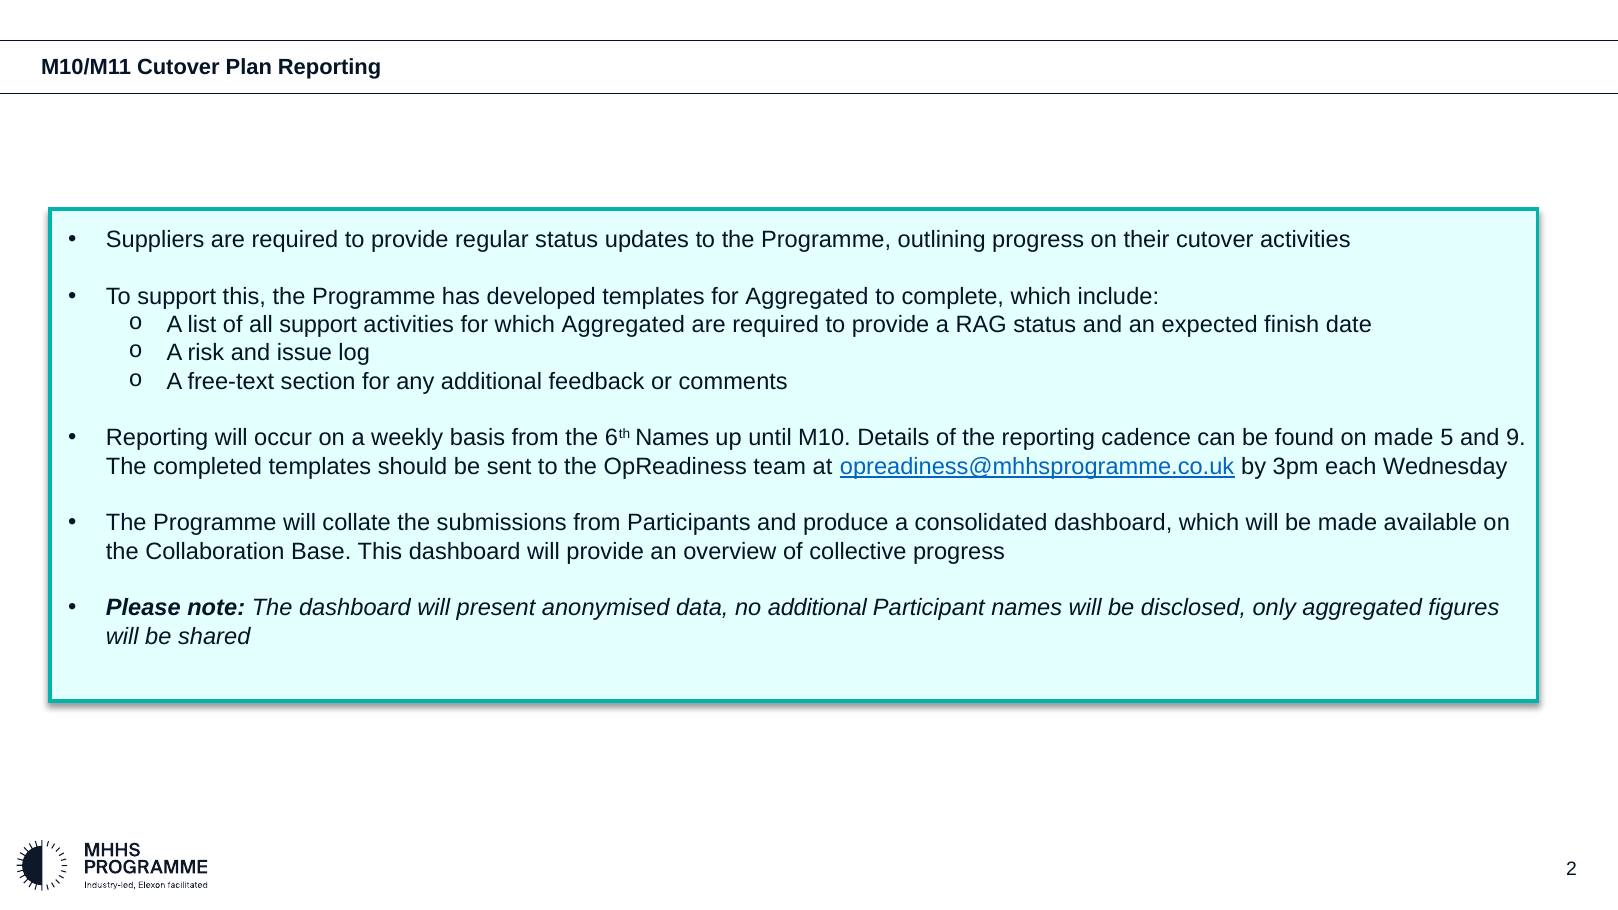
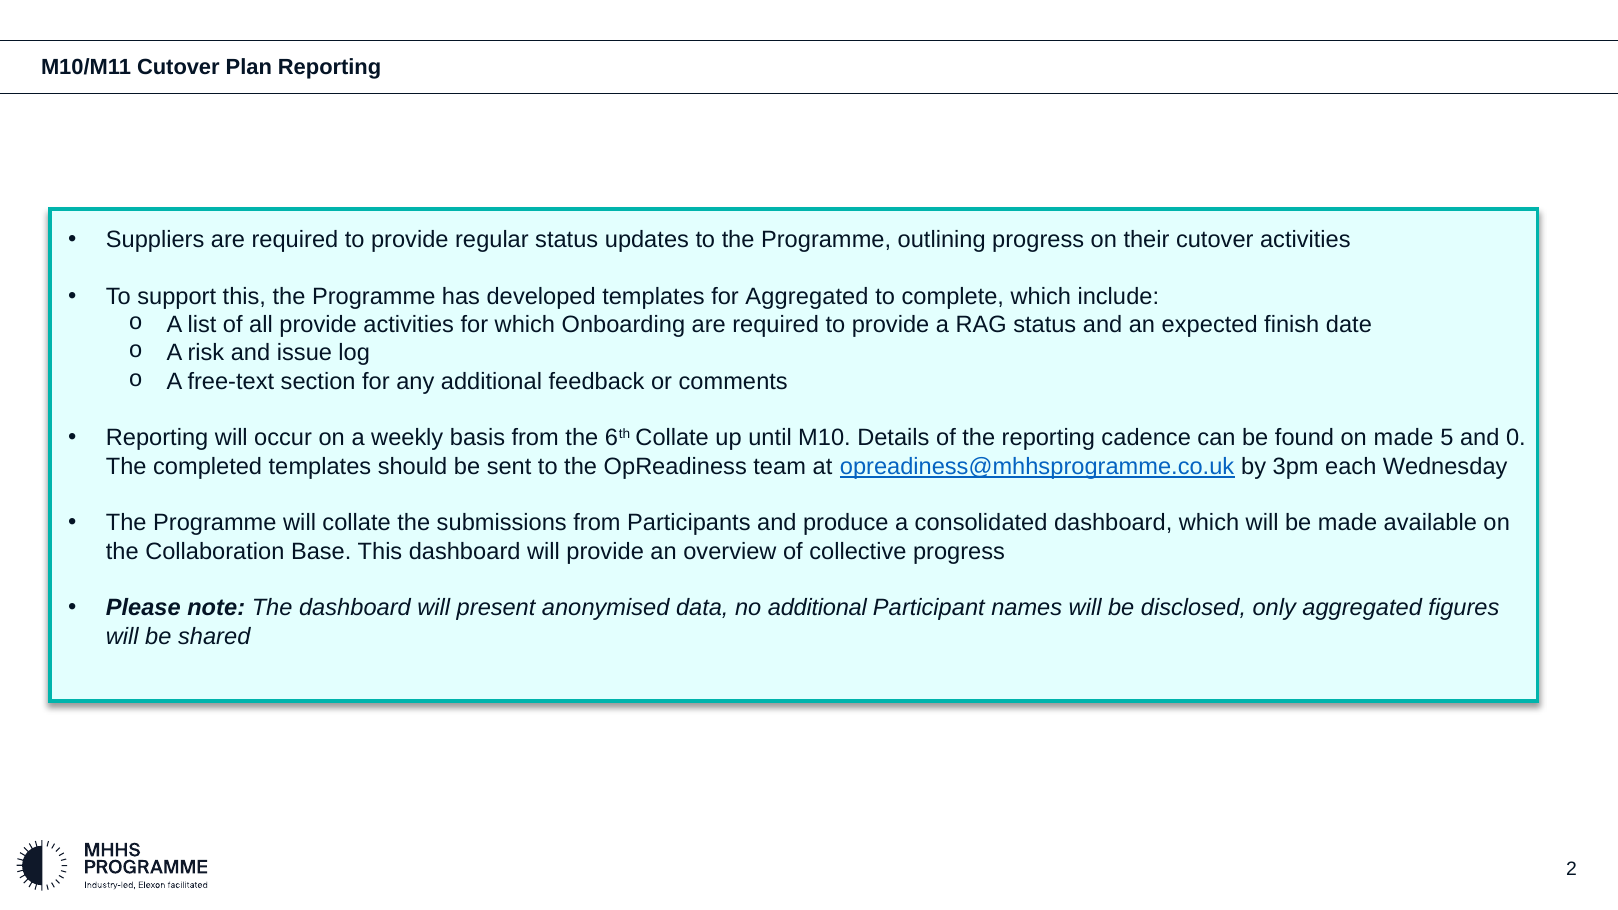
all support: support -> provide
which Aggregated: Aggregated -> Onboarding
6th Names: Names -> Collate
9: 9 -> 0
